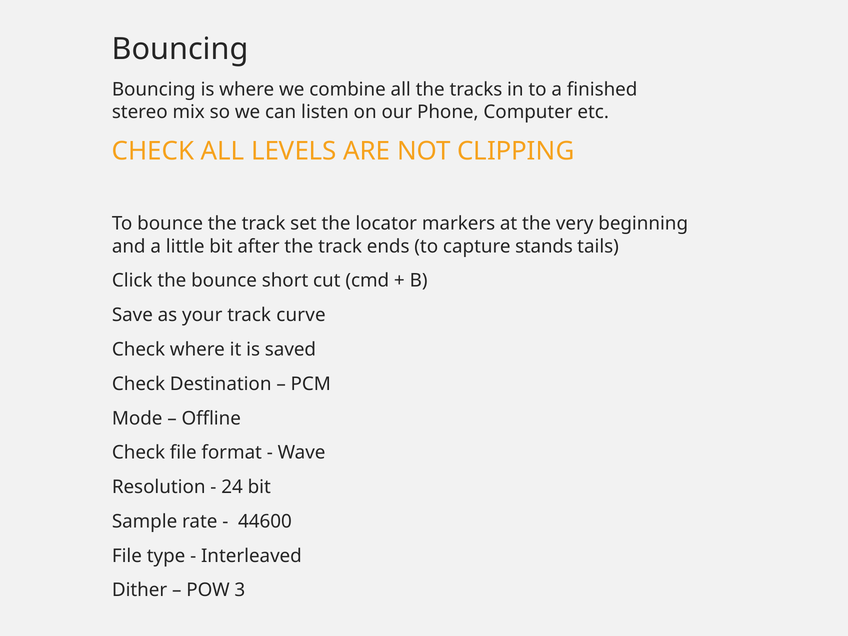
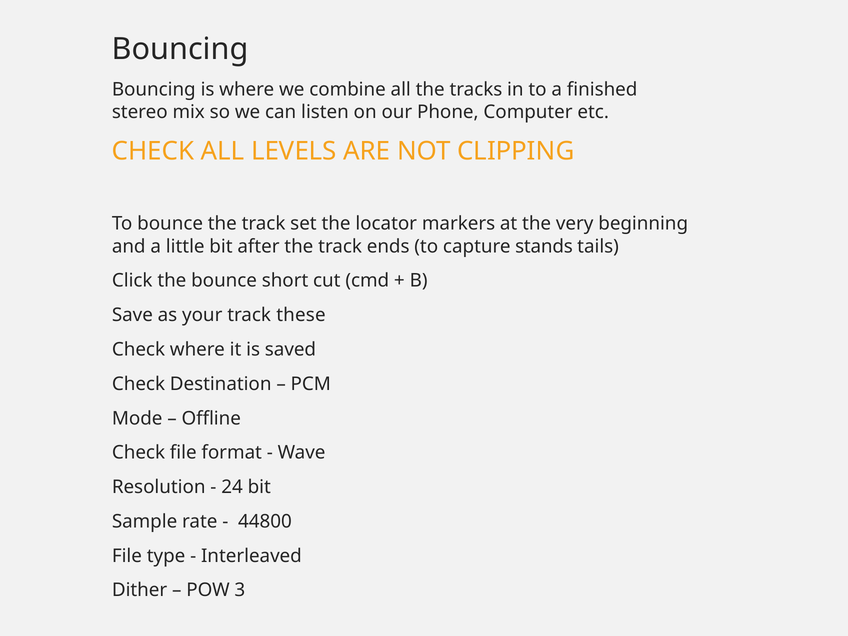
curve: curve -> these
44600: 44600 -> 44800
